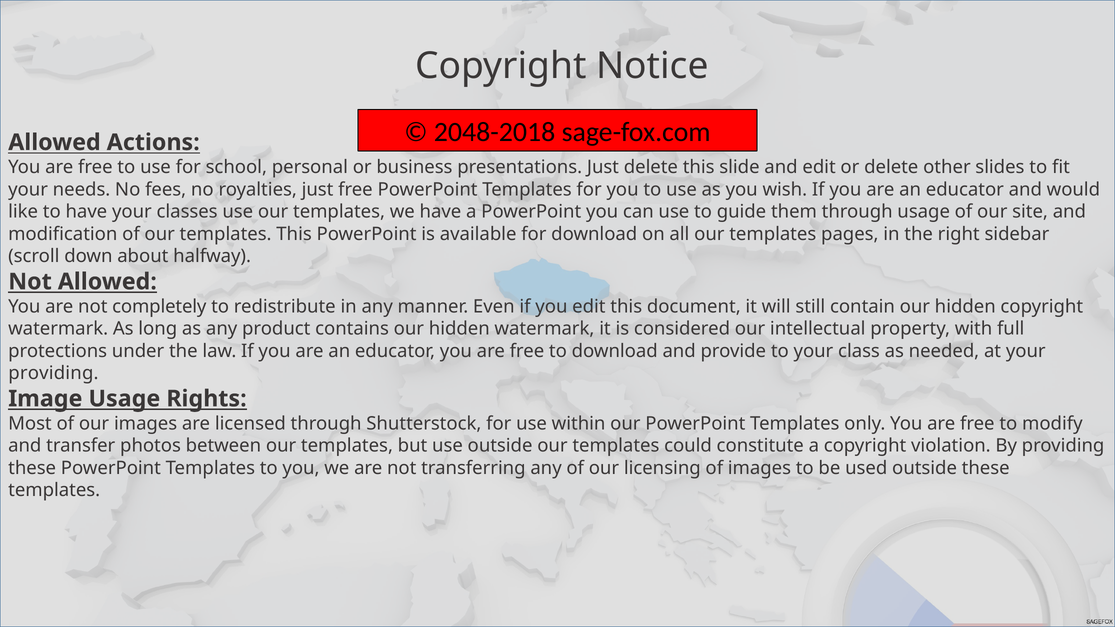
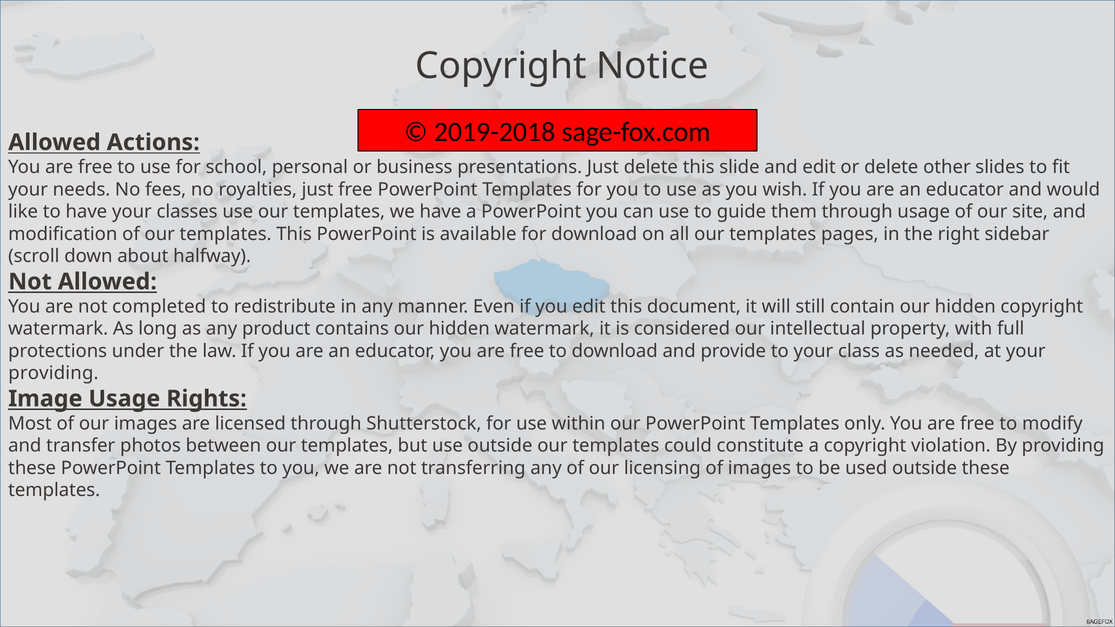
2048-2018: 2048-2018 -> 2019-2018
completely: completely -> completed
